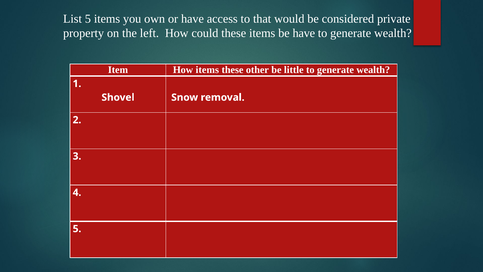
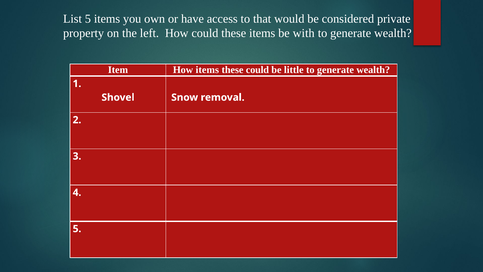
be have: have -> with
these other: other -> could
